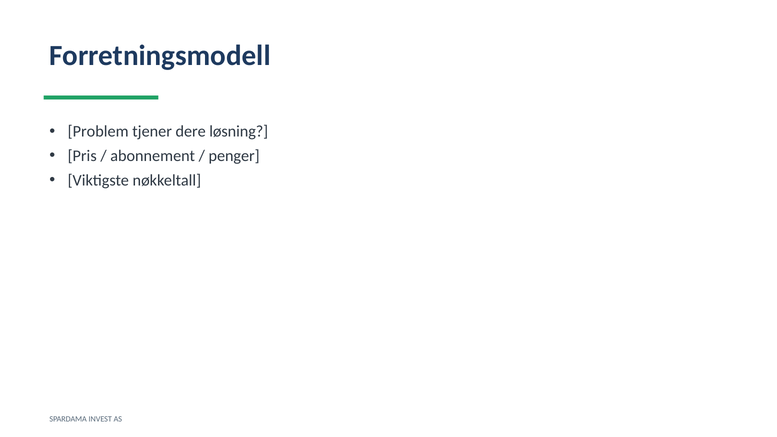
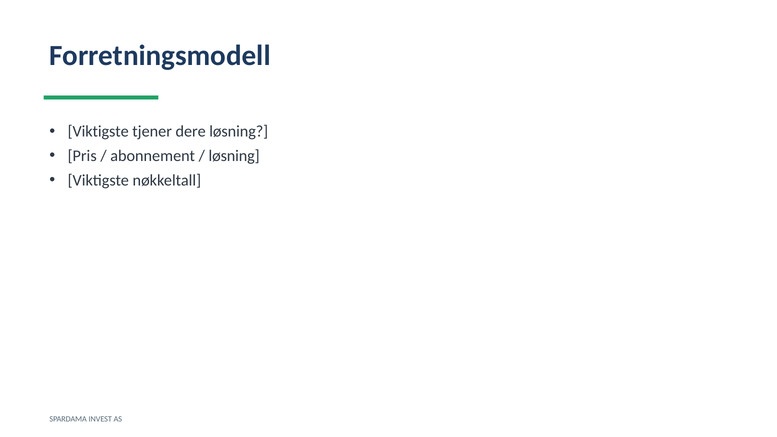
Problem at (98, 132): Problem -> Viktigste
penger at (234, 156): penger -> løsning
